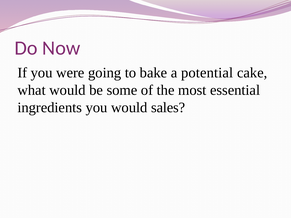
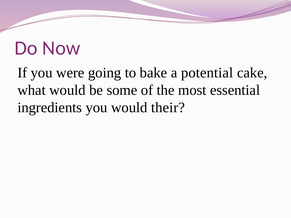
sales: sales -> their
